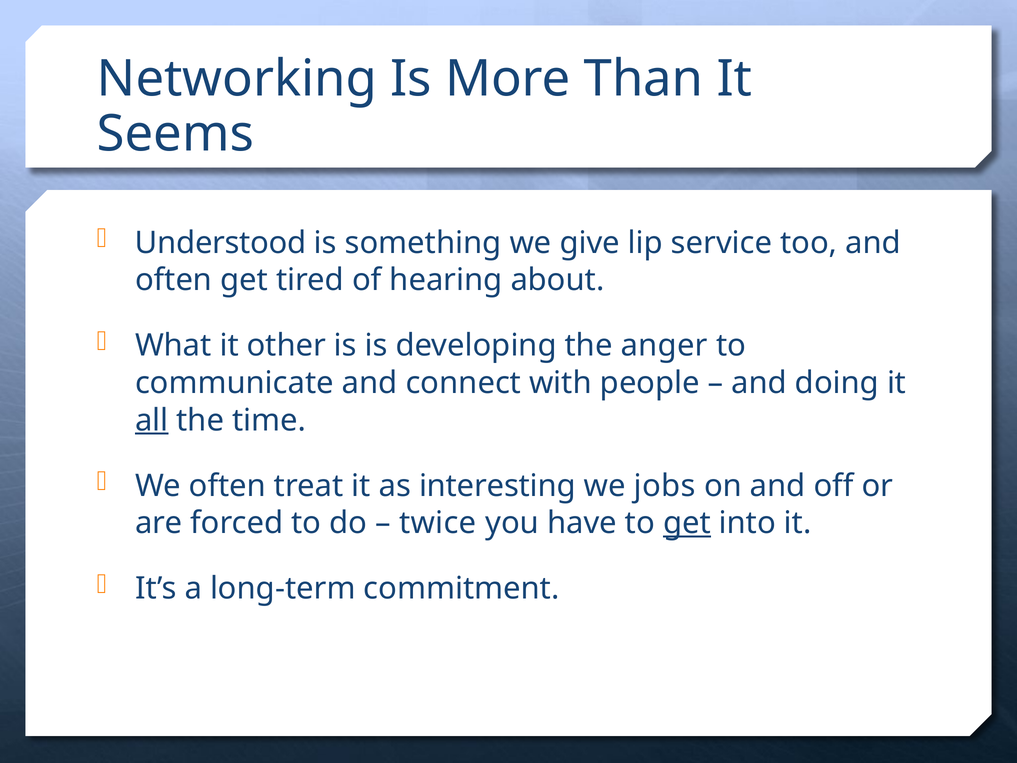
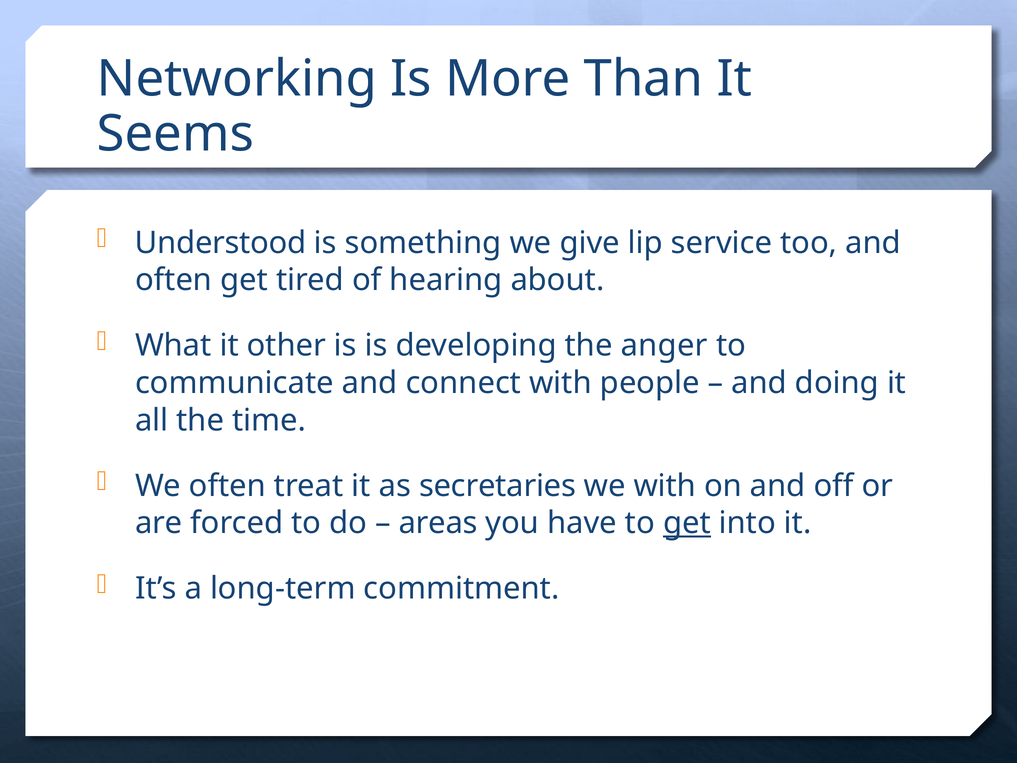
all underline: present -> none
interesting: interesting -> secretaries
we jobs: jobs -> with
twice: twice -> areas
